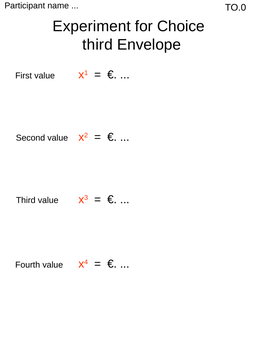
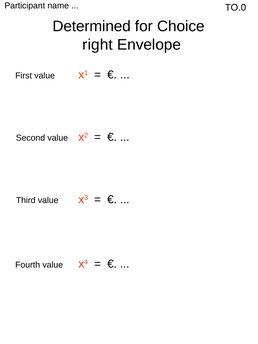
Experiment: Experiment -> Determined
third at (98, 45): third -> right
